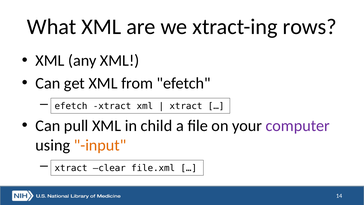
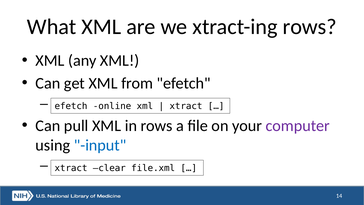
efetch xtract: xtract -> online
in child: child -> rows
input colour: orange -> blue
